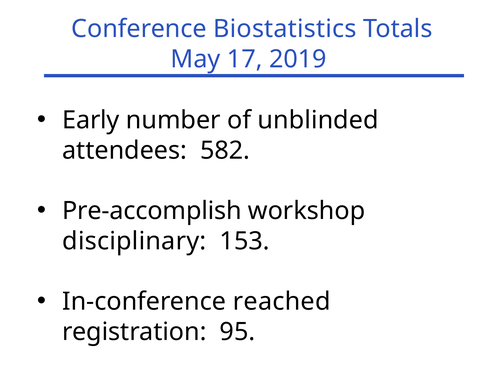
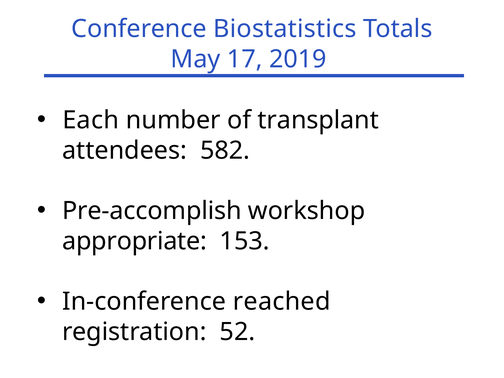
Early: Early -> Each
unblinded: unblinded -> transplant
disciplinary: disciplinary -> appropriate
95: 95 -> 52
